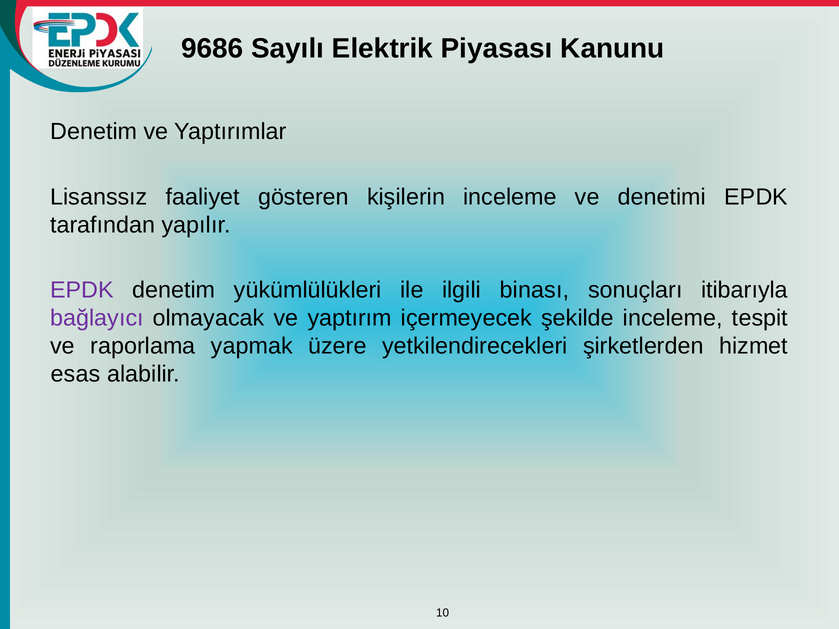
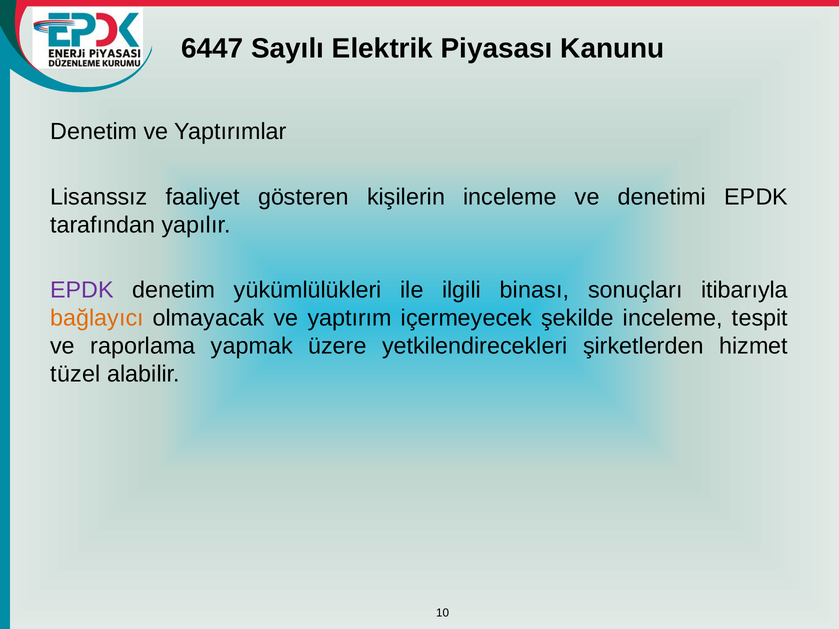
9686: 9686 -> 6447
bağlayıcı colour: purple -> orange
esas: esas -> tüzel
